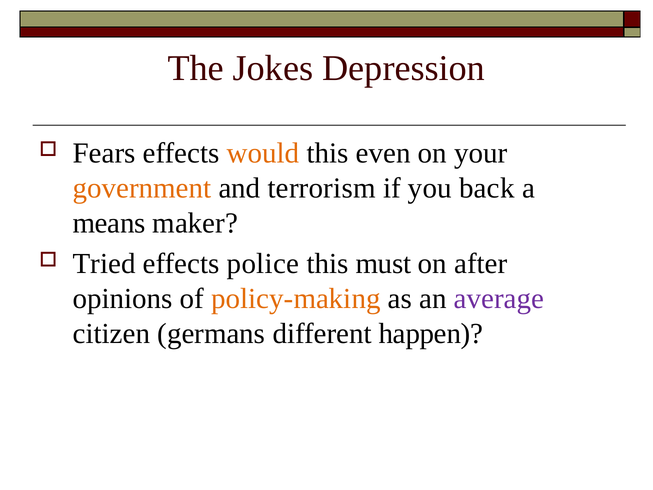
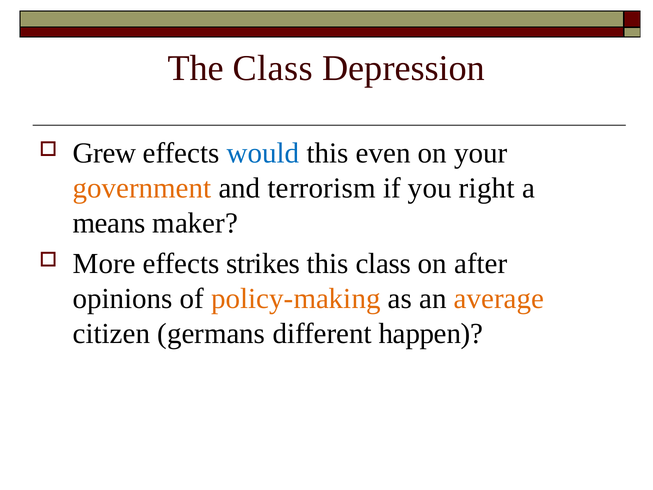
The Jokes: Jokes -> Class
Fears: Fears -> Grew
would colour: orange -> blue
back: back -> right
Tried: Tried -> More
police: police -> strikes
this must: must -> class
average colour: purple -> orange
